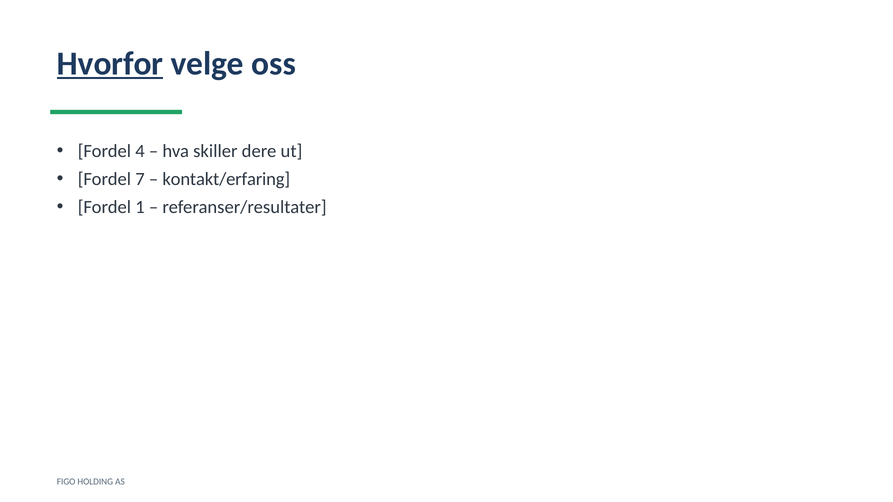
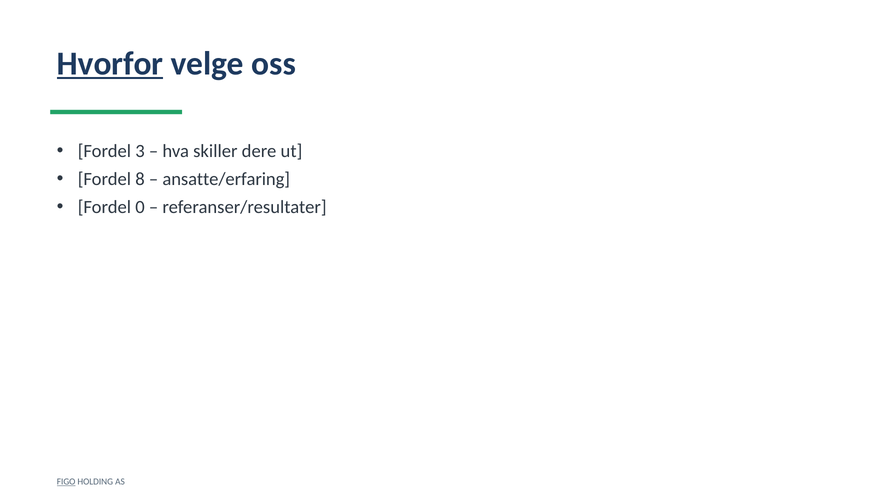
4: 4 -> 3
7: 7 -> 8
kontakt/erfaring: kontakt/erfaring -> ansatte/erfaring
1: 1 -> 0
FIGO underline: none -> present
